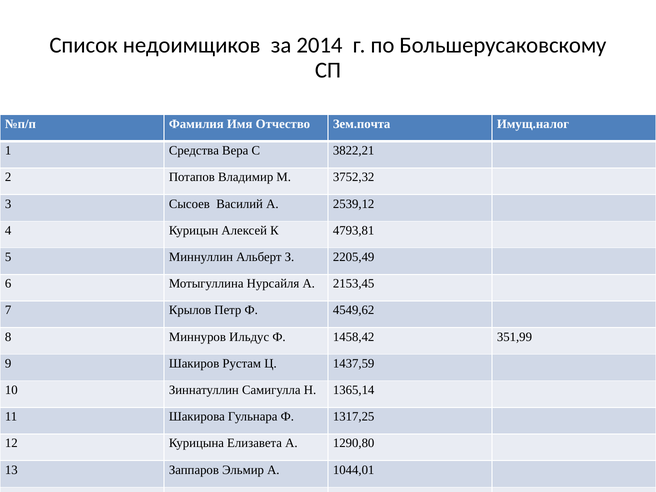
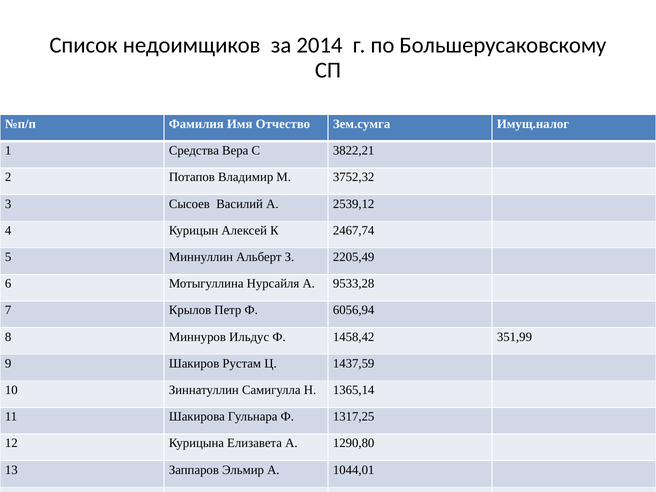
Зем.почта: Зем.почта -> Зем.сумга
4793,81: 4793,81 -> 2467,74
2153,45: 2153,45 -> 9533,28
4549,62: 4549,62 -> 6056,94
